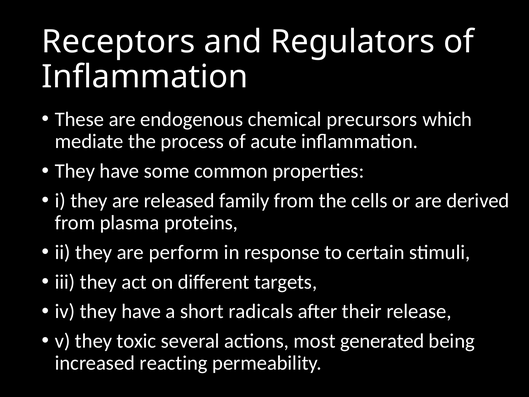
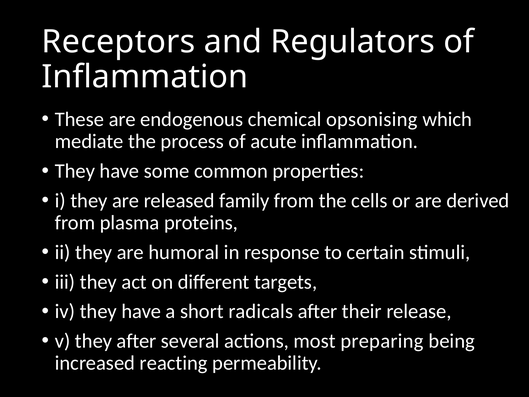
precursors: precursors -> opsonising
perform: perform -> humoral
they toxic: toxic -> after
generated: generated -> preparing
